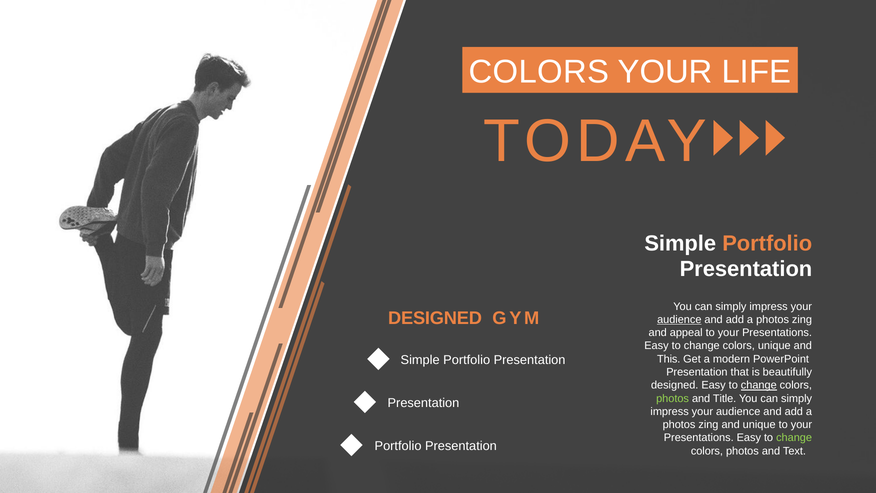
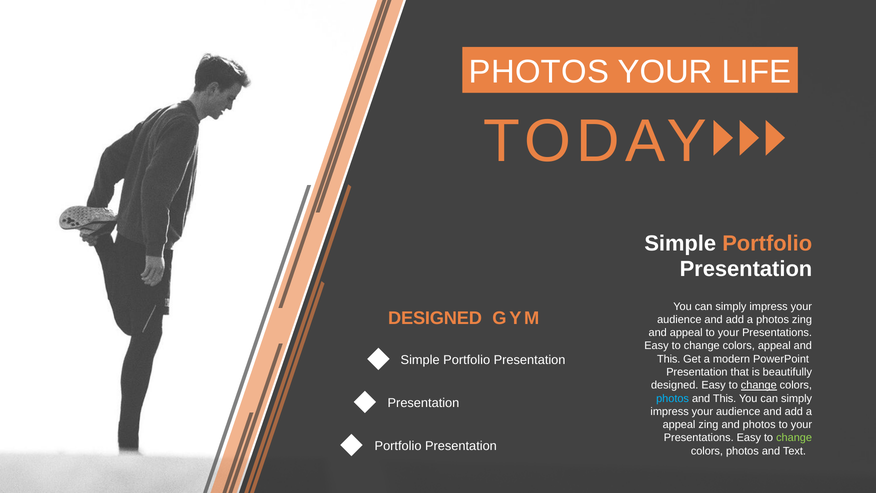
COLORS at (539, 72): COLORS -> PHOTOS
audience at (679, 319) underline: present -> none
colors unique: unique -> appeal
photos at (673, 398) colour: light green -> light blue
Title at (725, 398): Title -> This
photos at (679, 424): photos -> appeal
and unique: unique -> photos
